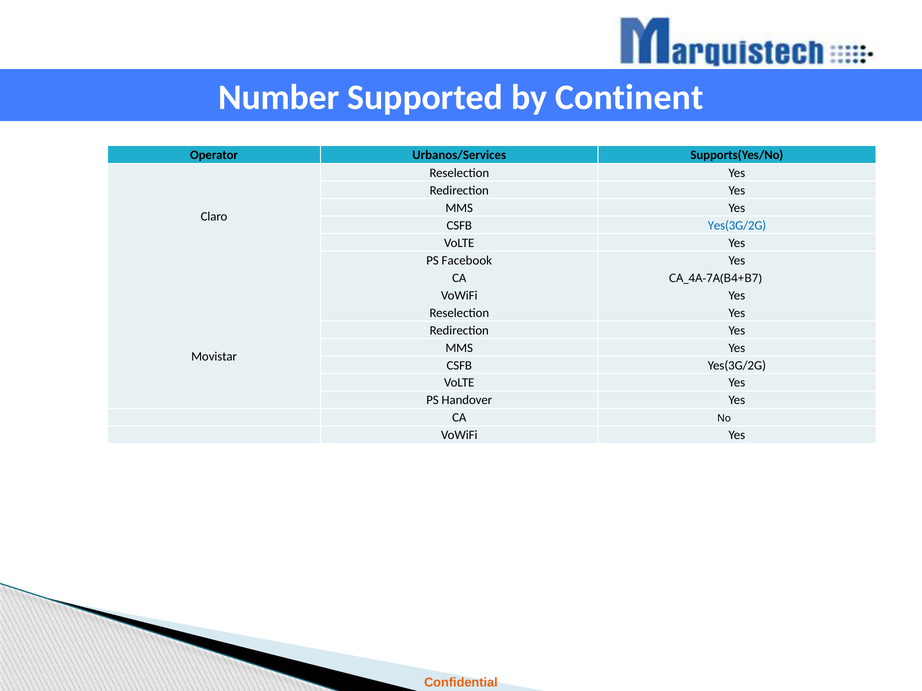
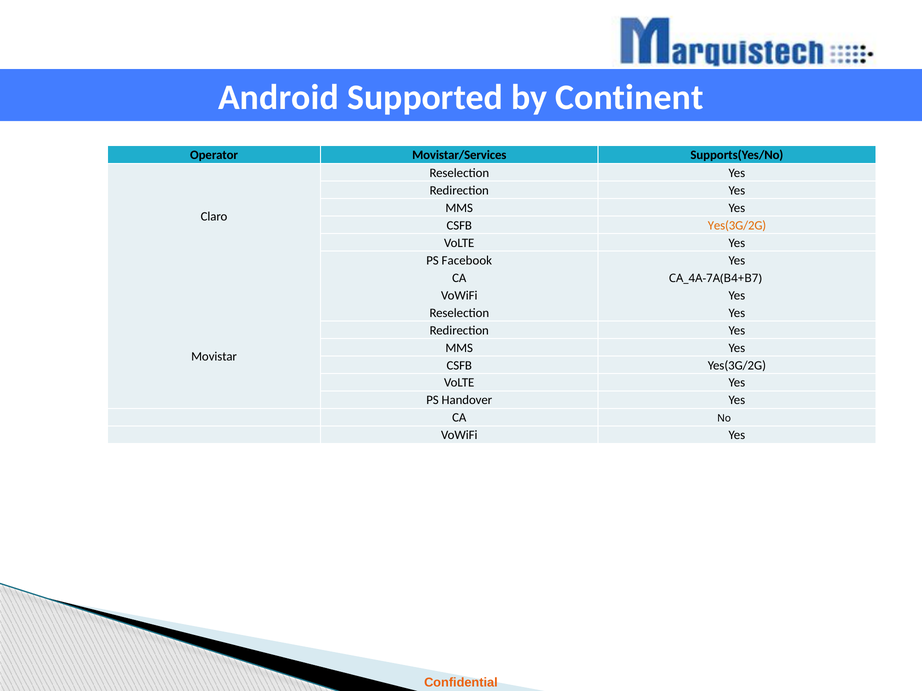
Number: Number -> Android
Urbanos/Services: Urbanos/Services -> Movistar/Services
Yes(3G/2G at (737, 226) colour: blue -> orange
